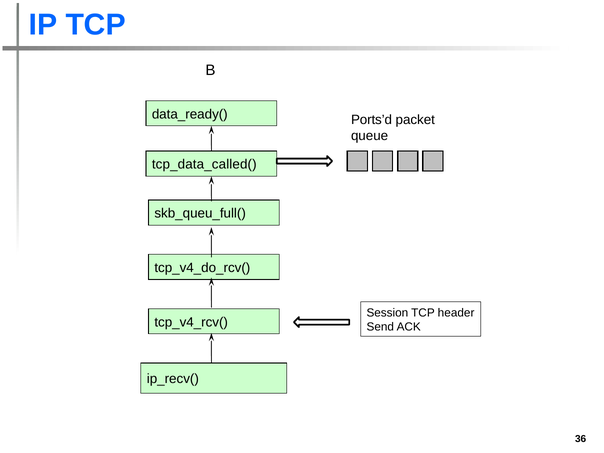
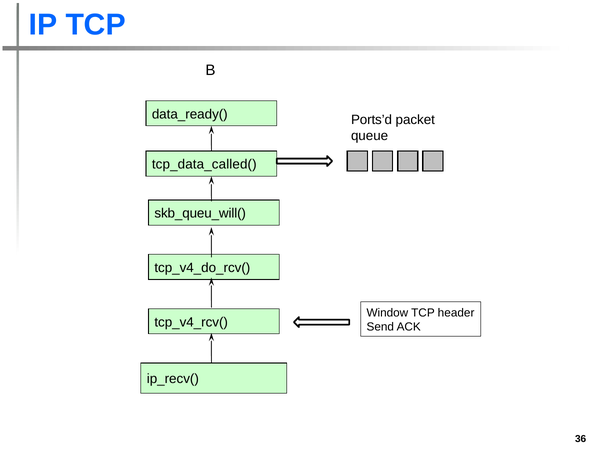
skb_queu_full(: skb_queu_full( -> skb_queu_will(
Session: Session -> Window
